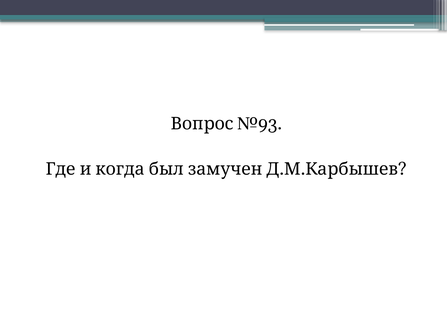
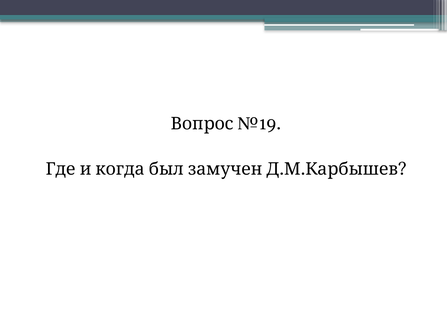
№93: №93 -> №19
